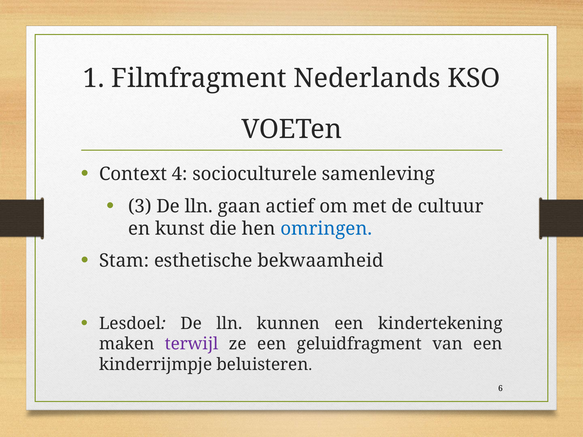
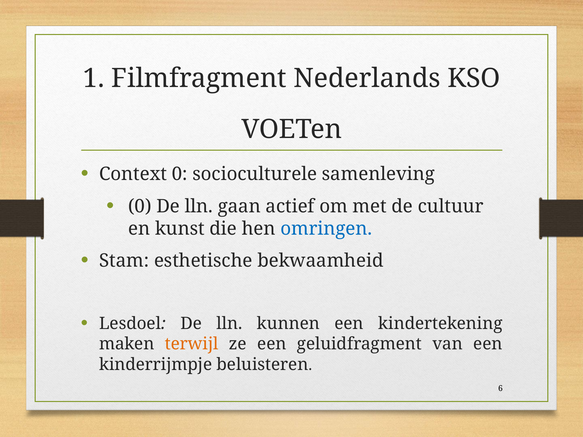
Context 4: 4 -> 0
3 at (140, 206): 3 -> 0
terwijl colour: purple -> orange
